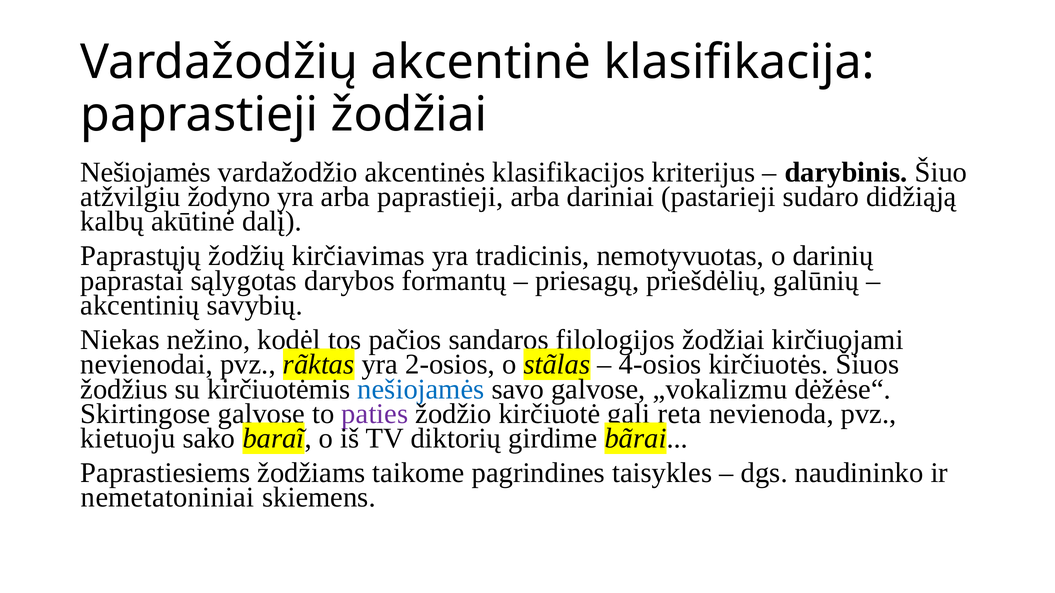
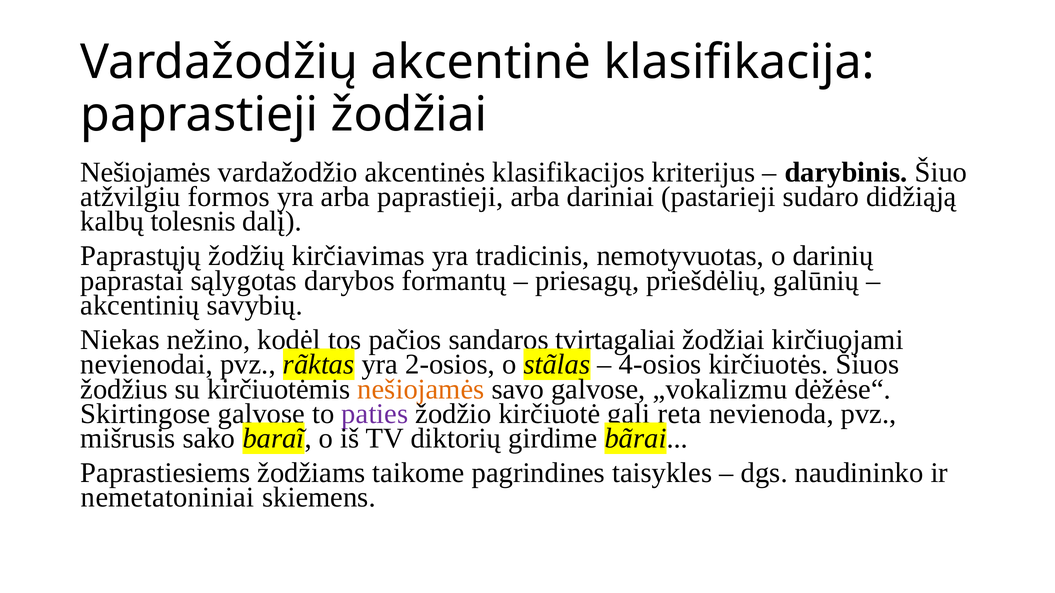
žodyno: žodyno -> formos
akūtinė: akūtinė -> tolesnis
filologijos: filologijos -> tvirtagaliai
nešiojamės at (421, 389) colour: blue -> orange
kietuoju: kietuoju -> mišrusis
